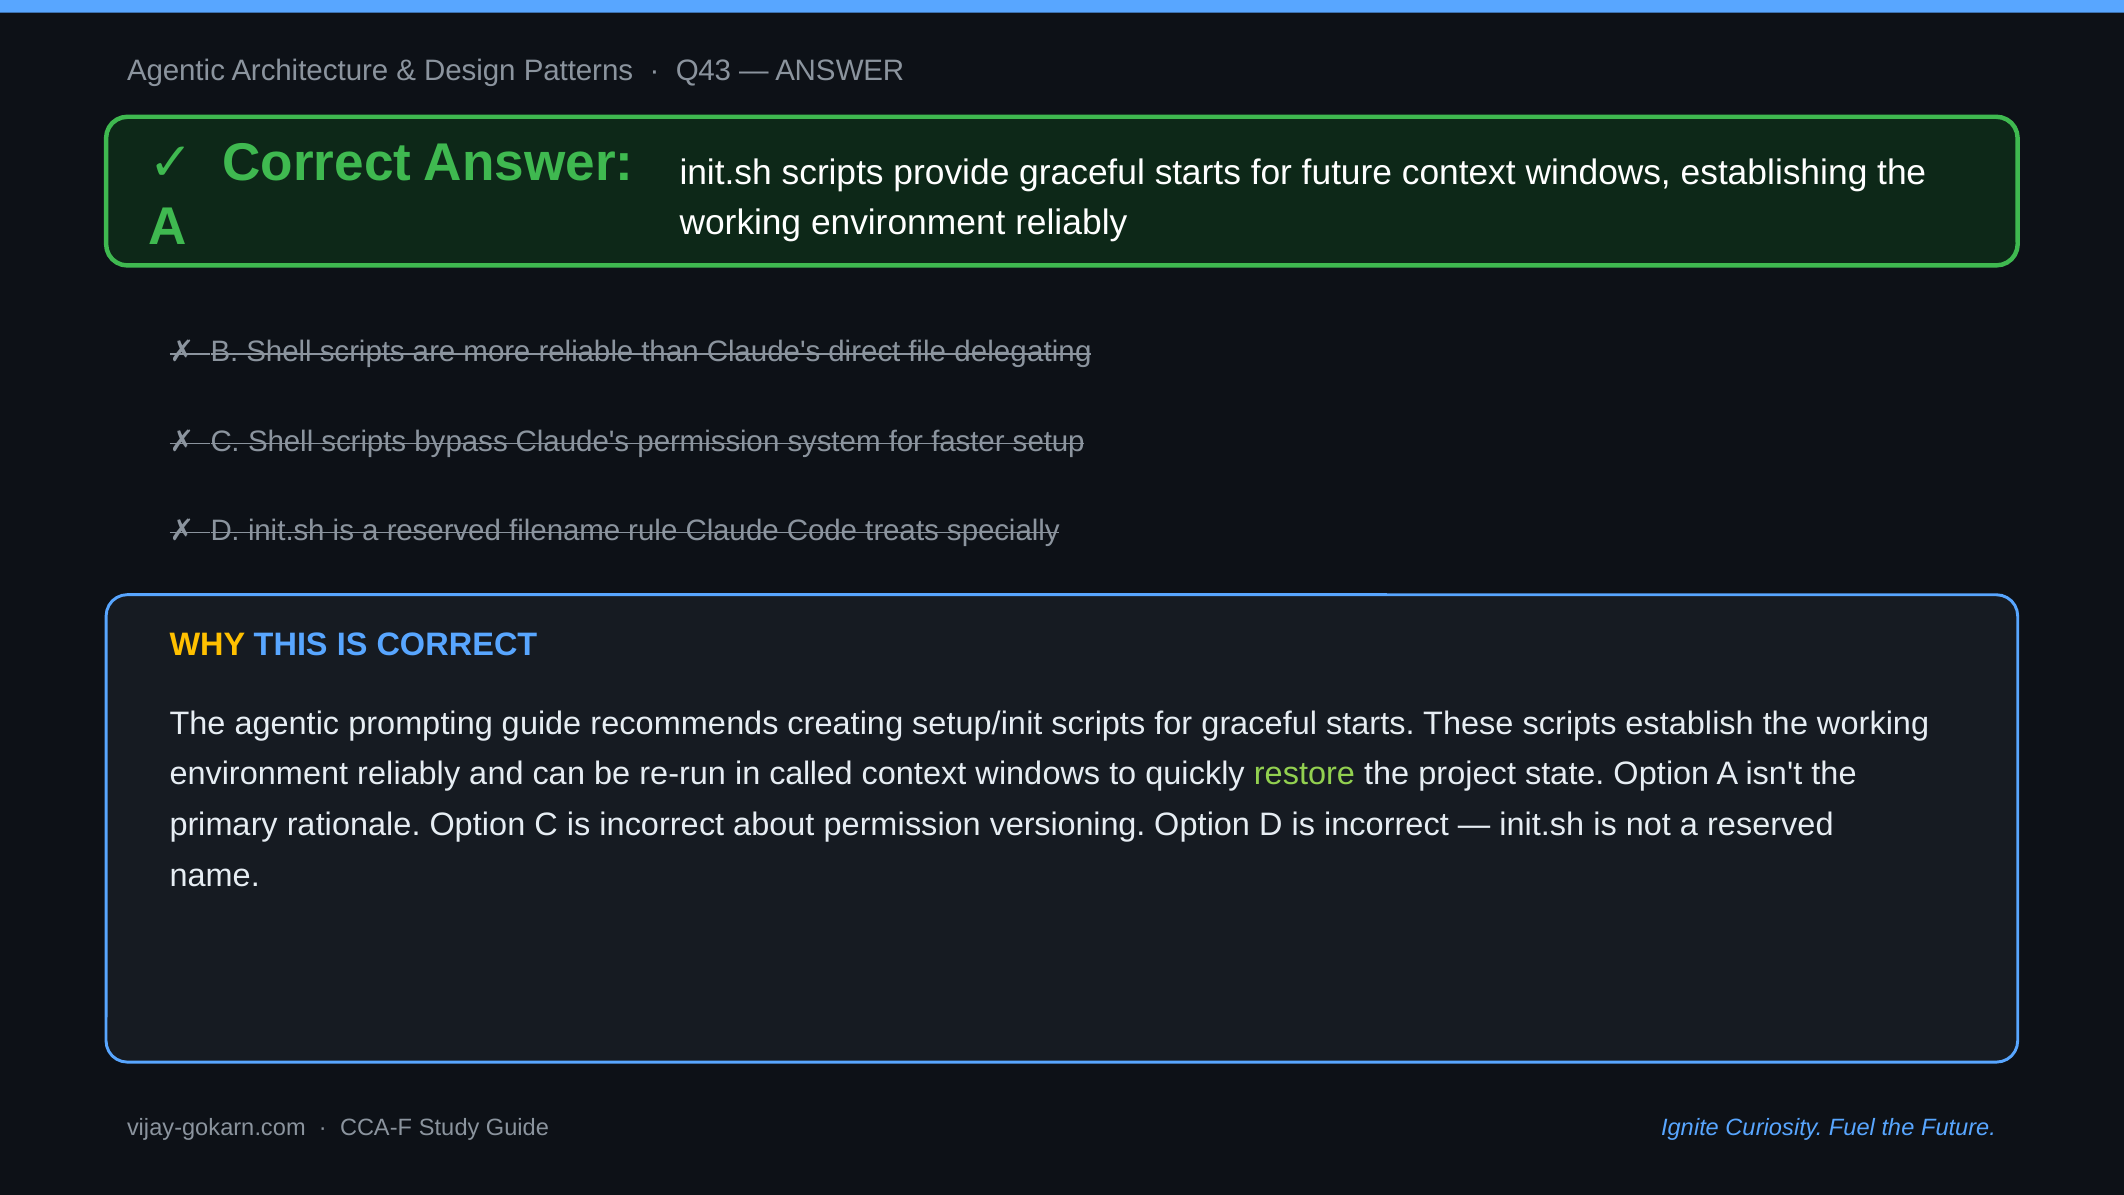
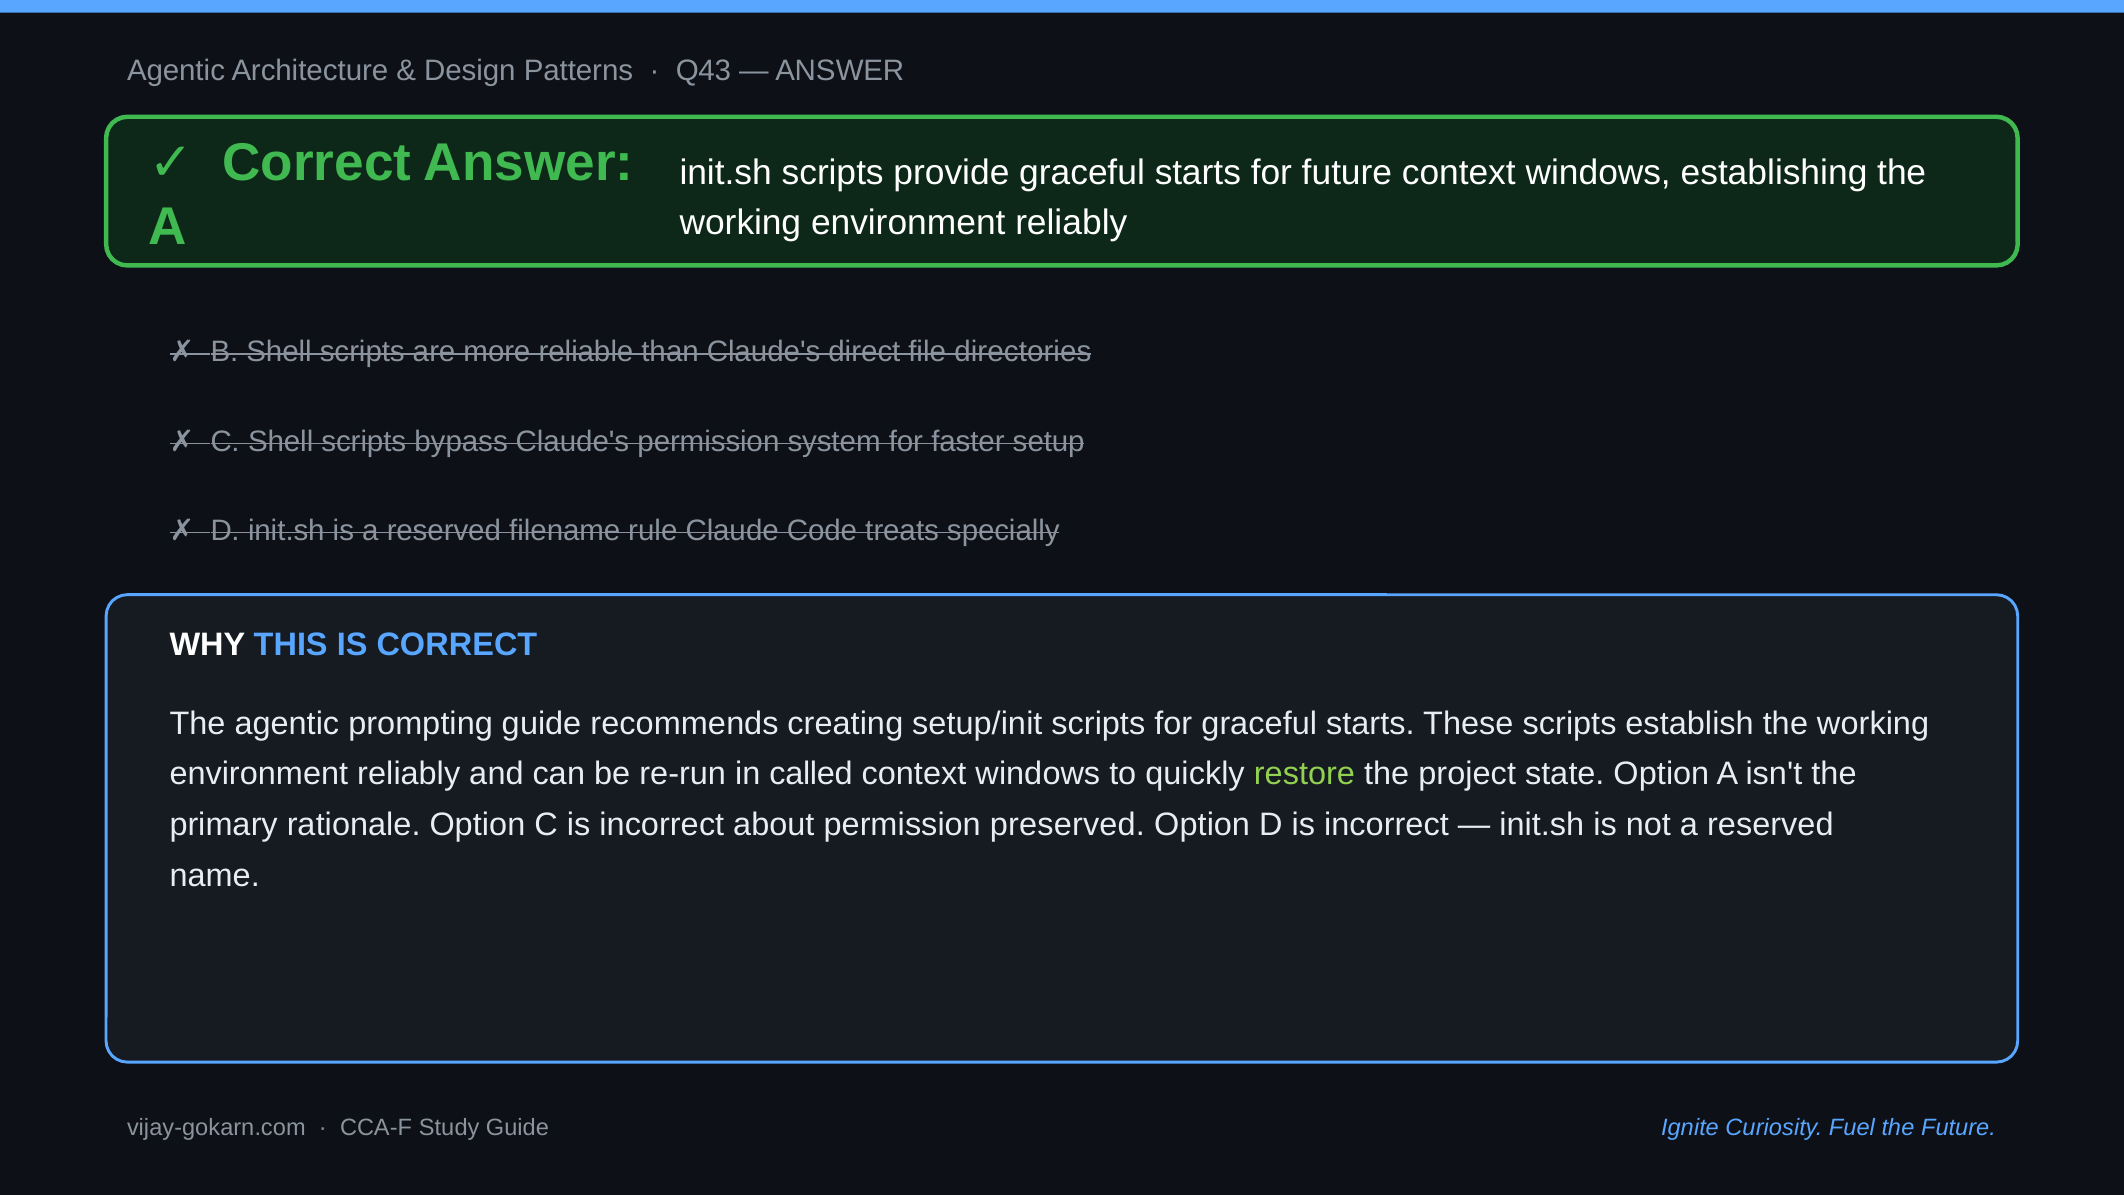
delegating: delegating -> directories
WHY colour: yellow -> white
versioning: versioning -> preserved
